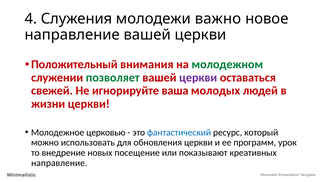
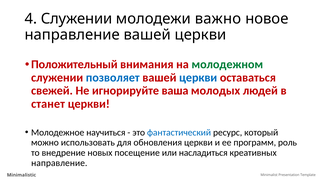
4 Служения: Служения -> Служении
позволяет colour: green -> blue
церкви at (198, 77) colour: purple -> blue
жизни: жизни -> станет
церковью: церковью -> научиться
урок: урок -> роль
показывают: показывают -> насладиться
